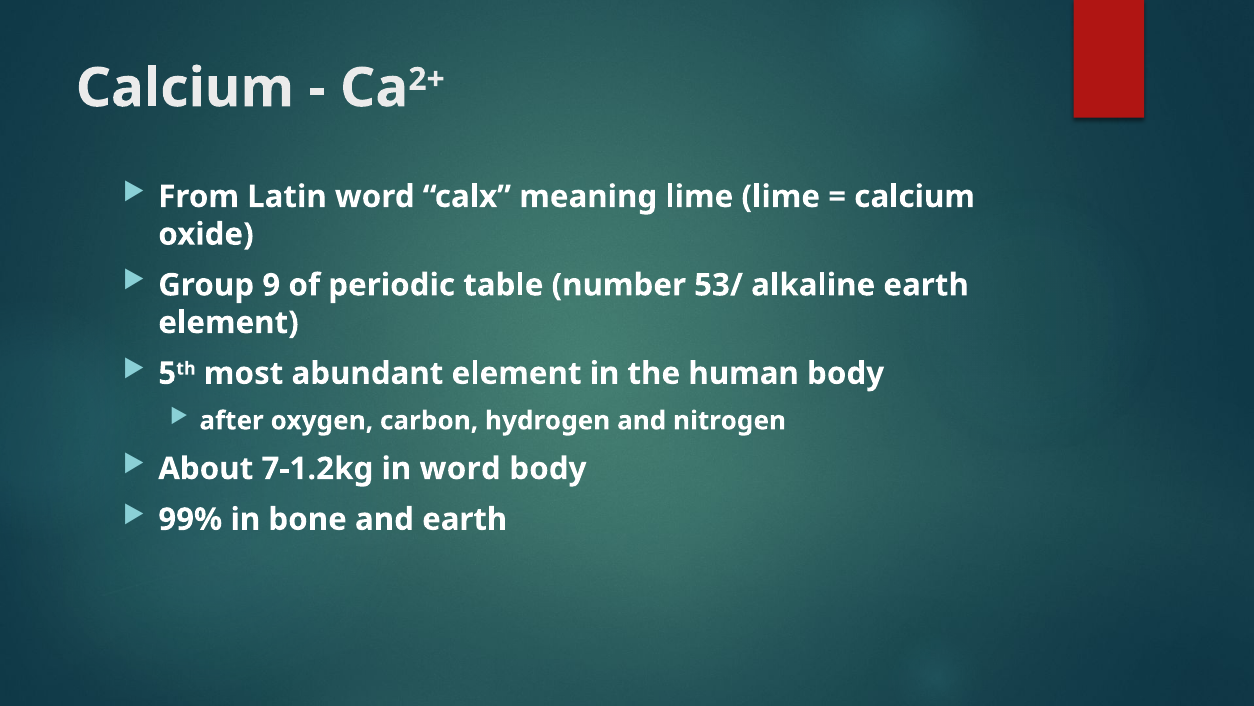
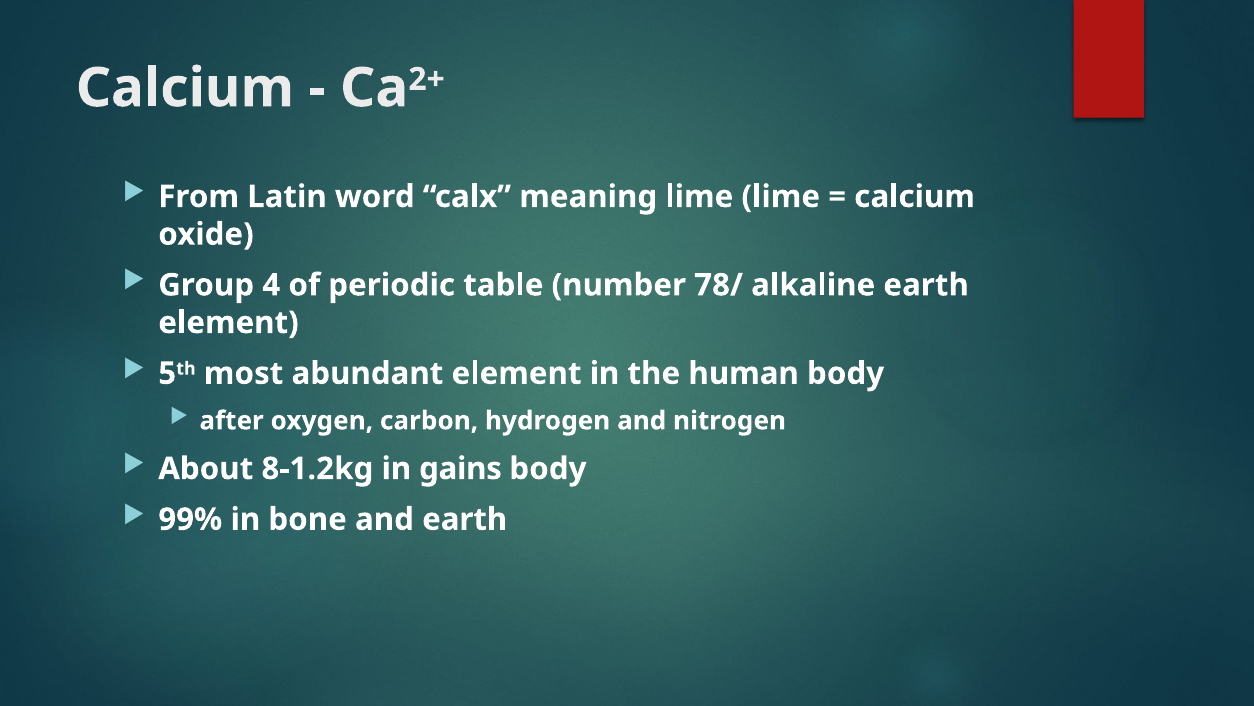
9: 9 -> 4
53/: 53/ -> 78/
7-1.2kg: 7-1.2kg -> 8-1.2kg
in word: word -> gains
